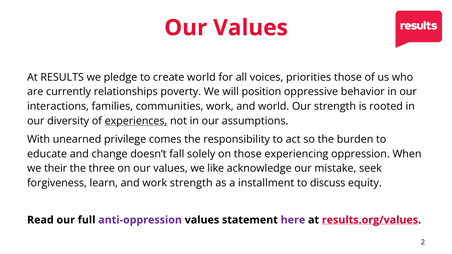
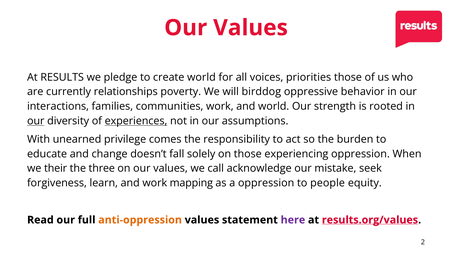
position: position -> birddog
our at (36, 121) underline: none -> present
like: like -> call
work strength: strength -> mapping
a installment: installment -> oppression
discuss: discuss -> people
anti-oppression colour: purple -> orange
